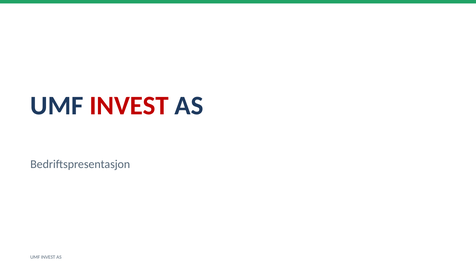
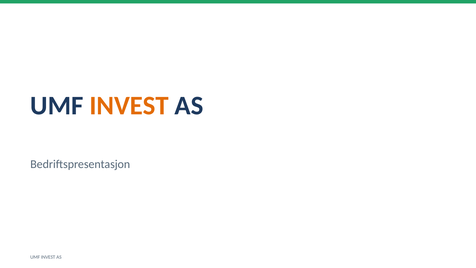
INVEST at (129, 106) colour: red -> orange
